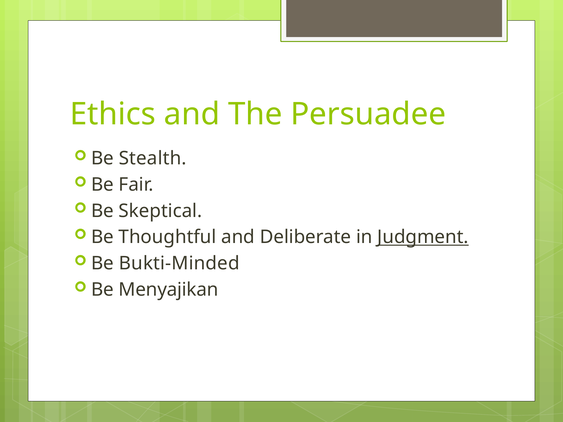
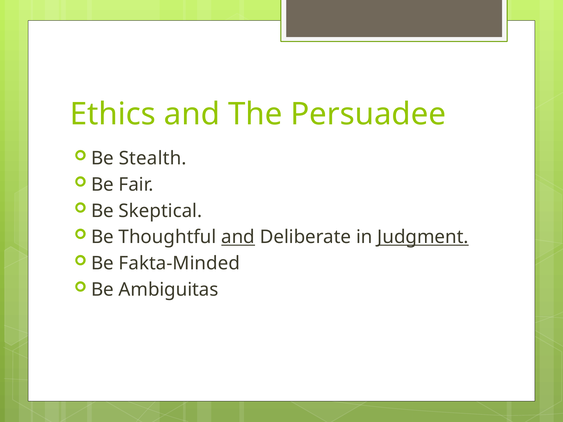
and at (238, 237) underline: none -> present
Bukti-Minded: Bukti-Minded -> Fakta-Minded
Menyajikan: Menyajikan -> Ambiguitas
